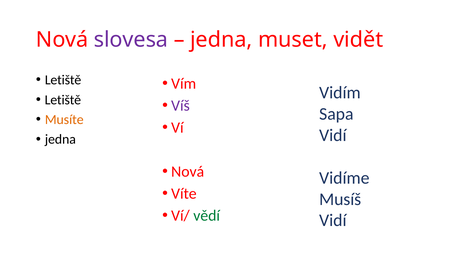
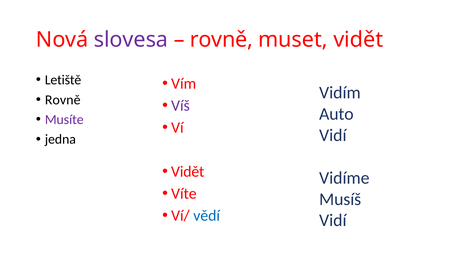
jedna at (221, 40): jedna -> rovně
Letiště at (63, 100): Letiště -> Rovně
Sapa: Sapa -> Auto
Musíte colour: orange -> purple
Nová at (188, 171): Nová -> Vidět
vědí colour: green -> blue
